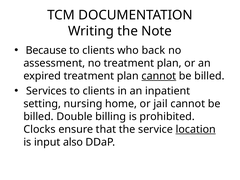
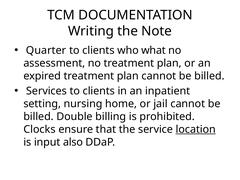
Because: Because -> Quarter
back: back -> what
cannot at (159, 76) underline: present -> none
